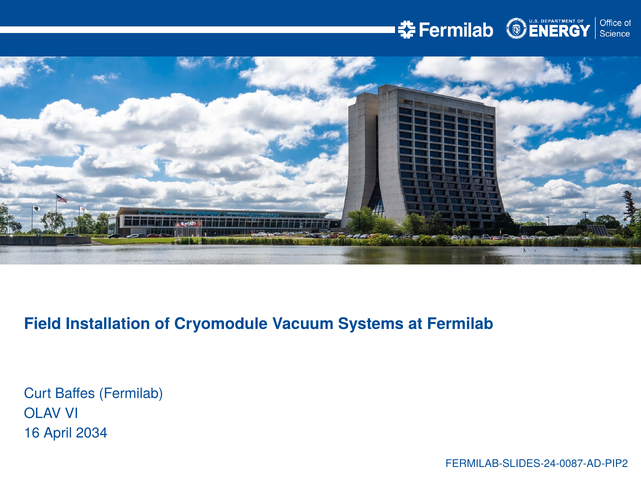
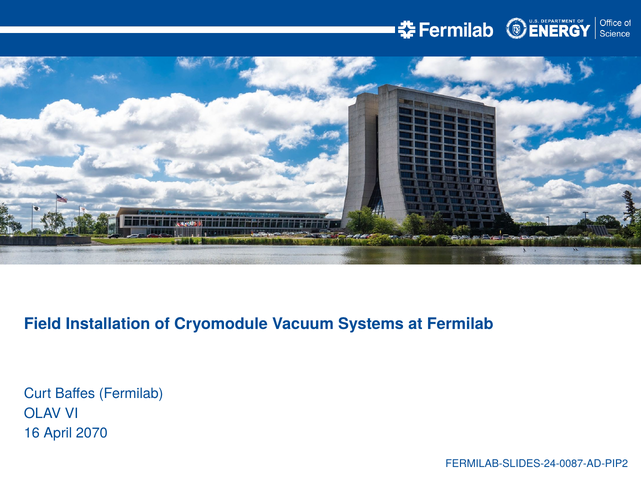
2034: 2034 -> 2070
